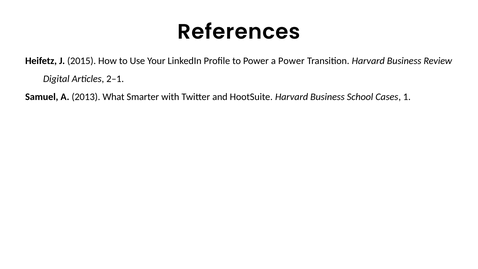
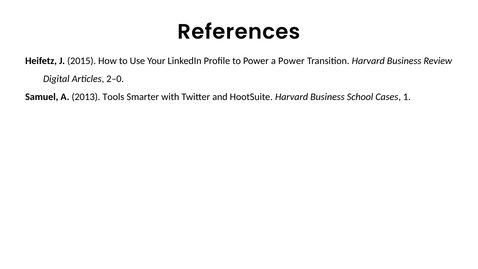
2–1: 2–1 -> 2–0
What: What -> Tools
